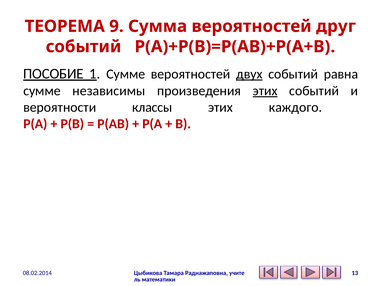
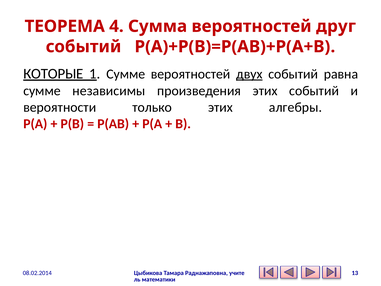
9: 9 -> 4
ПОСОБИЕ: ПОСОБИЕ -> КОТОРЫЕ
этих at (265, 91) underline: present -> none
классы: классы -> только
каждого: каждого -> алгебры
